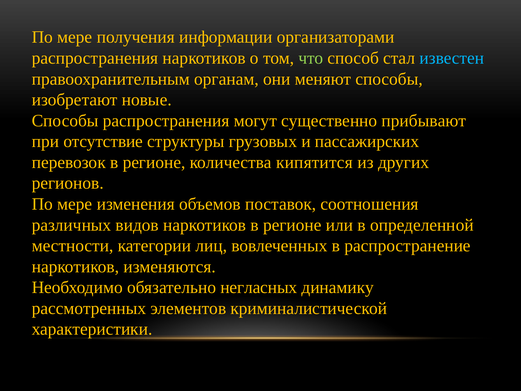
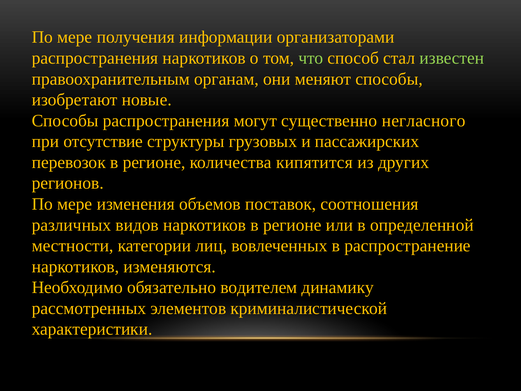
известен colour: light blue -> light green
прибывают: прибывают -> негласного
негласных: негласных -> водителем
